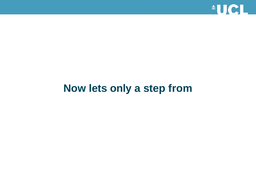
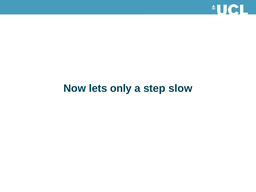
from: from -> slow
